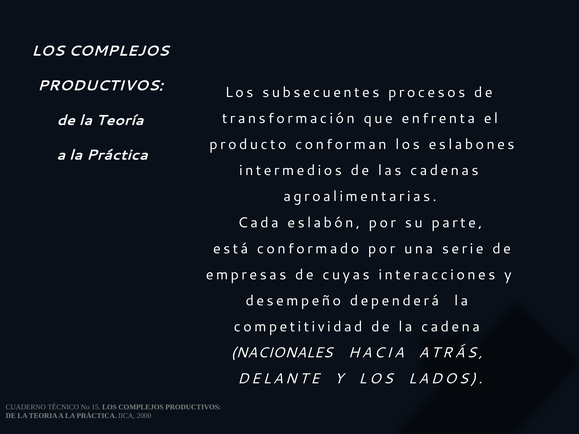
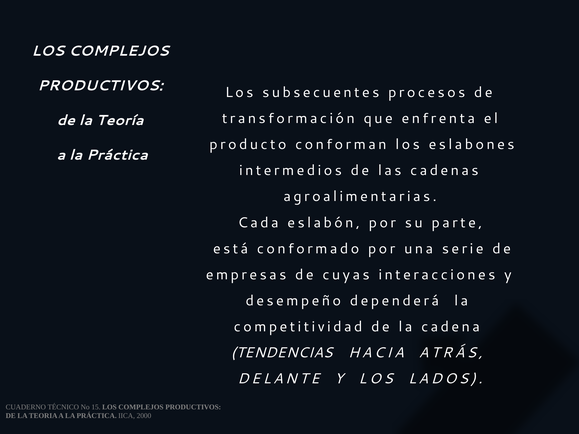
NACIONALES: NACIONALES -> TENDENCIAS
